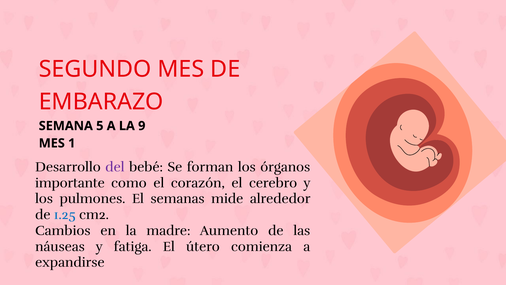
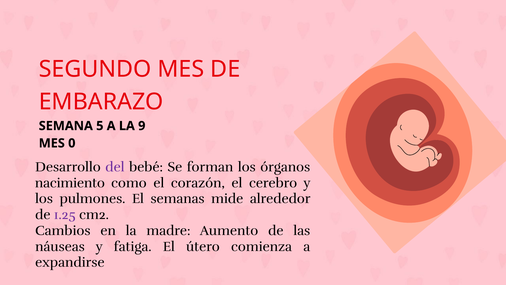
1: 1 -> 0
importante: importante -> nacimiento
1.25 colour: blue -> purple
